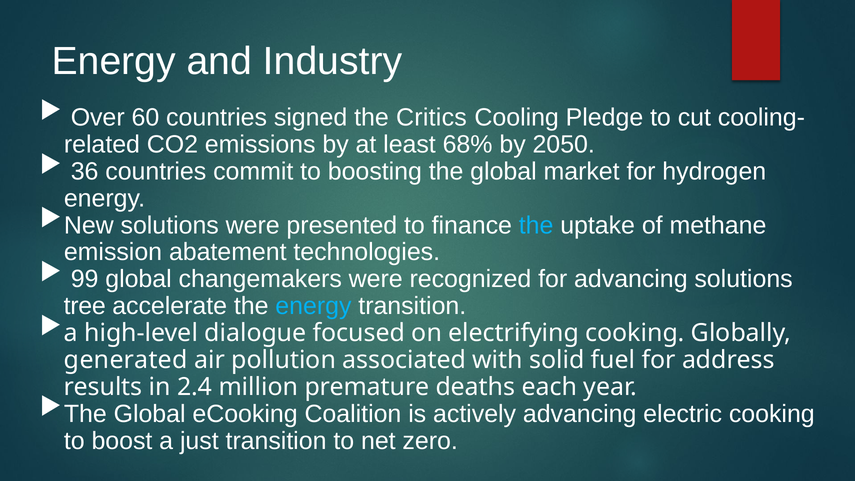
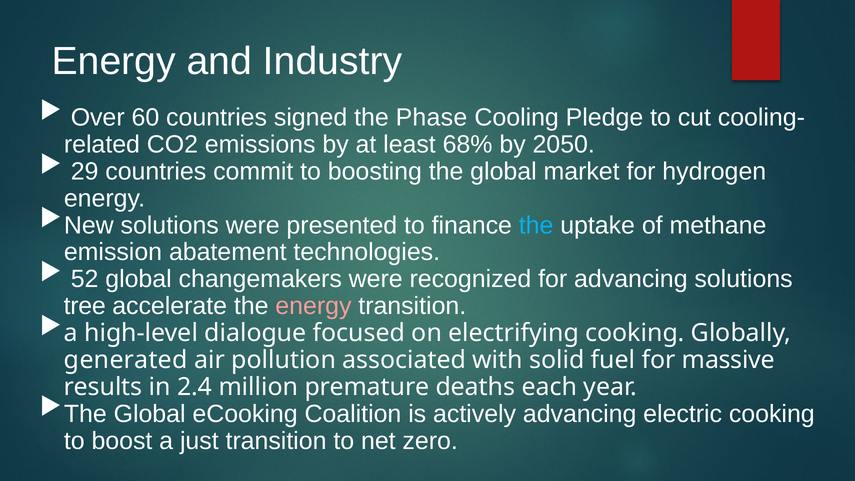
Critics: Critics -> Phase
36: 36 -> 29
99: 99 -> 52
energy at (313, 306) colour: light blue -> pink
address: address -> massive
